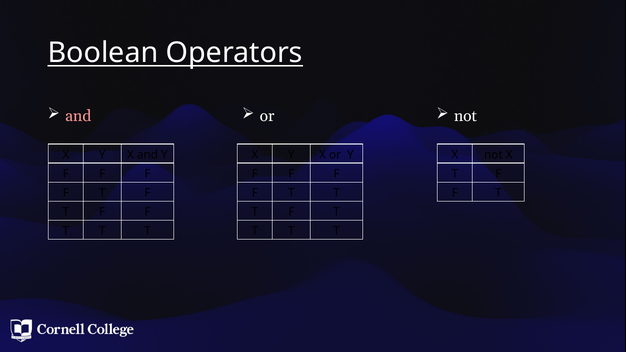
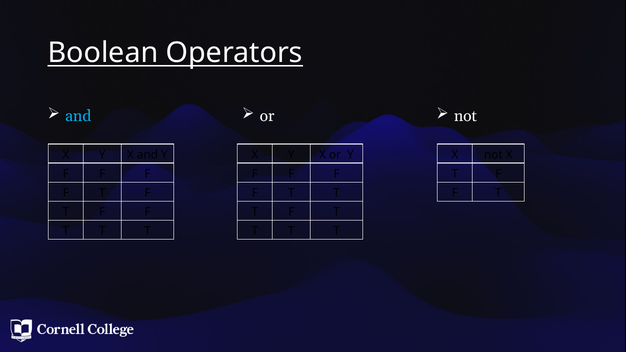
and at (78, 116) colour: pink -> light blue
